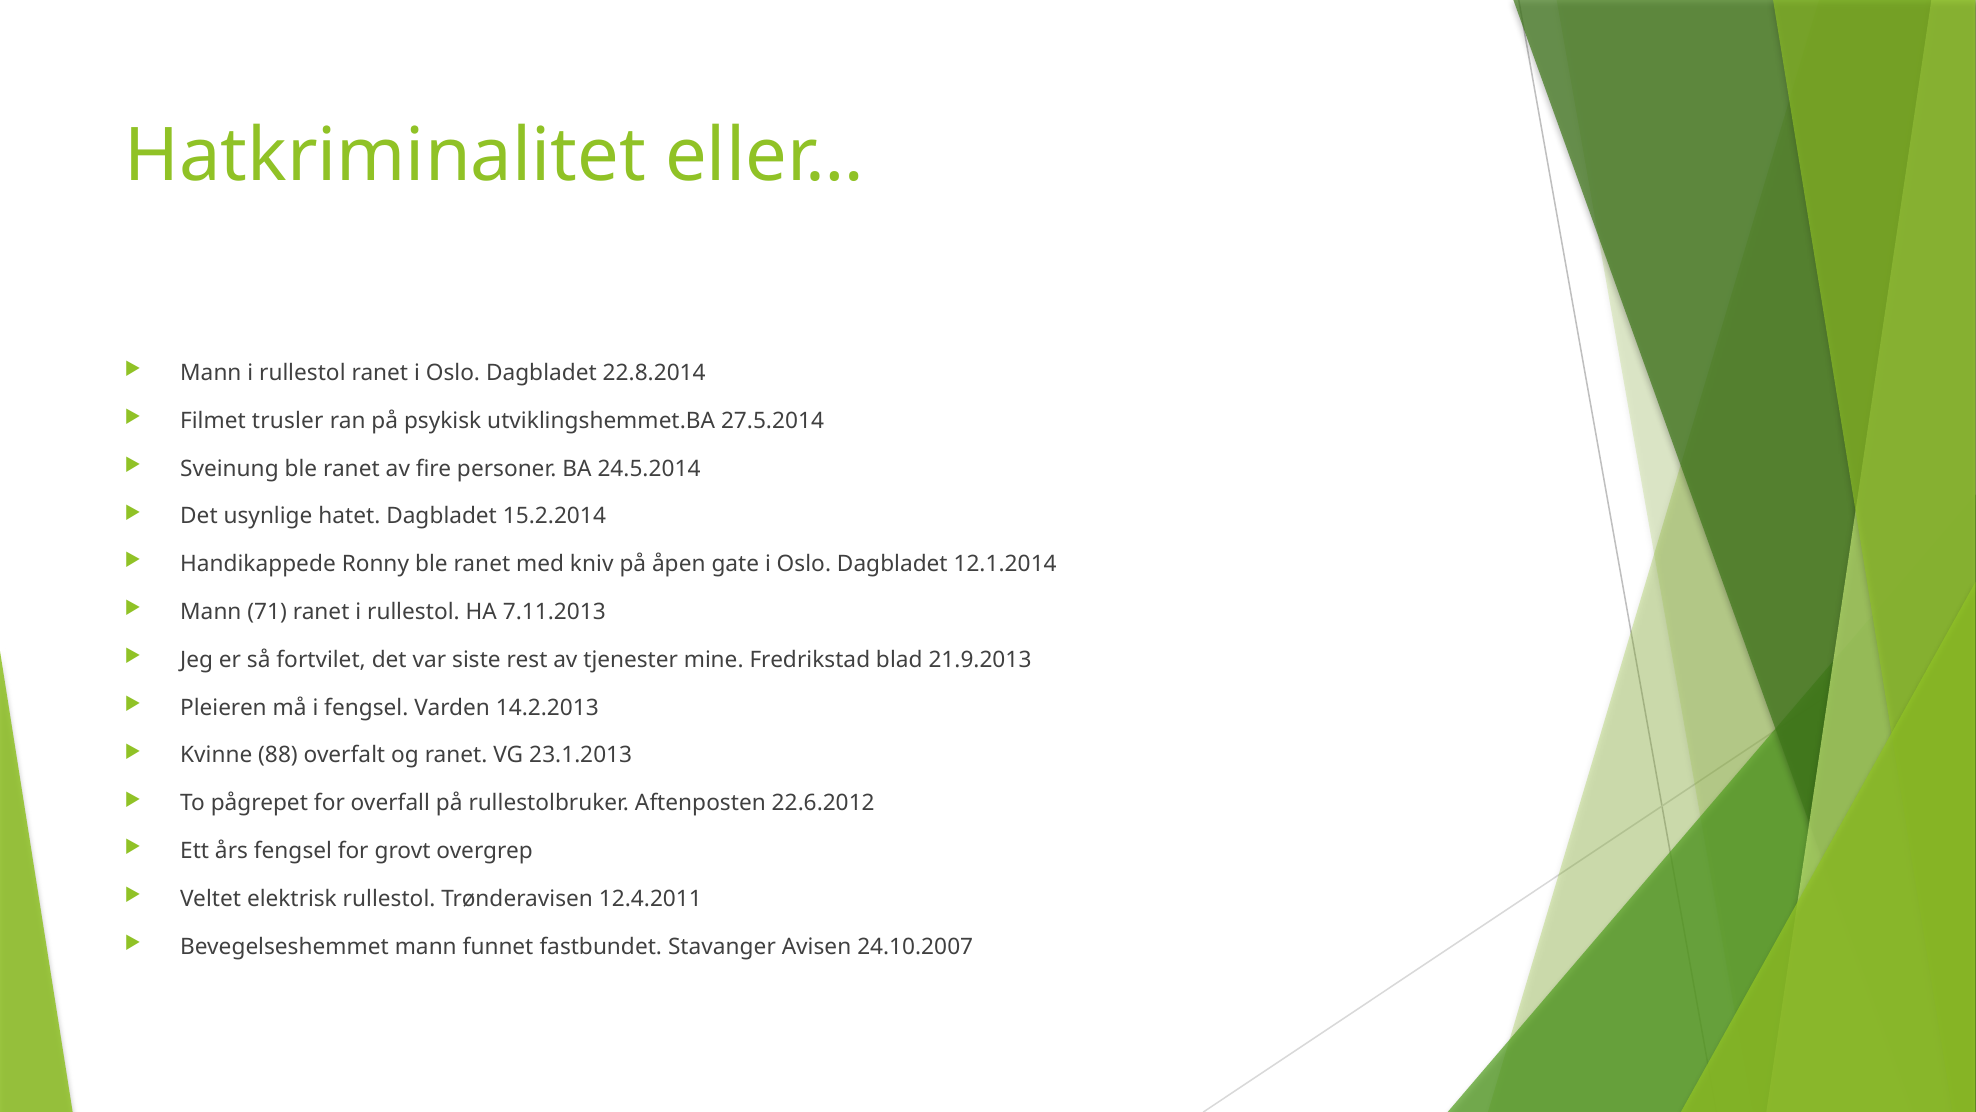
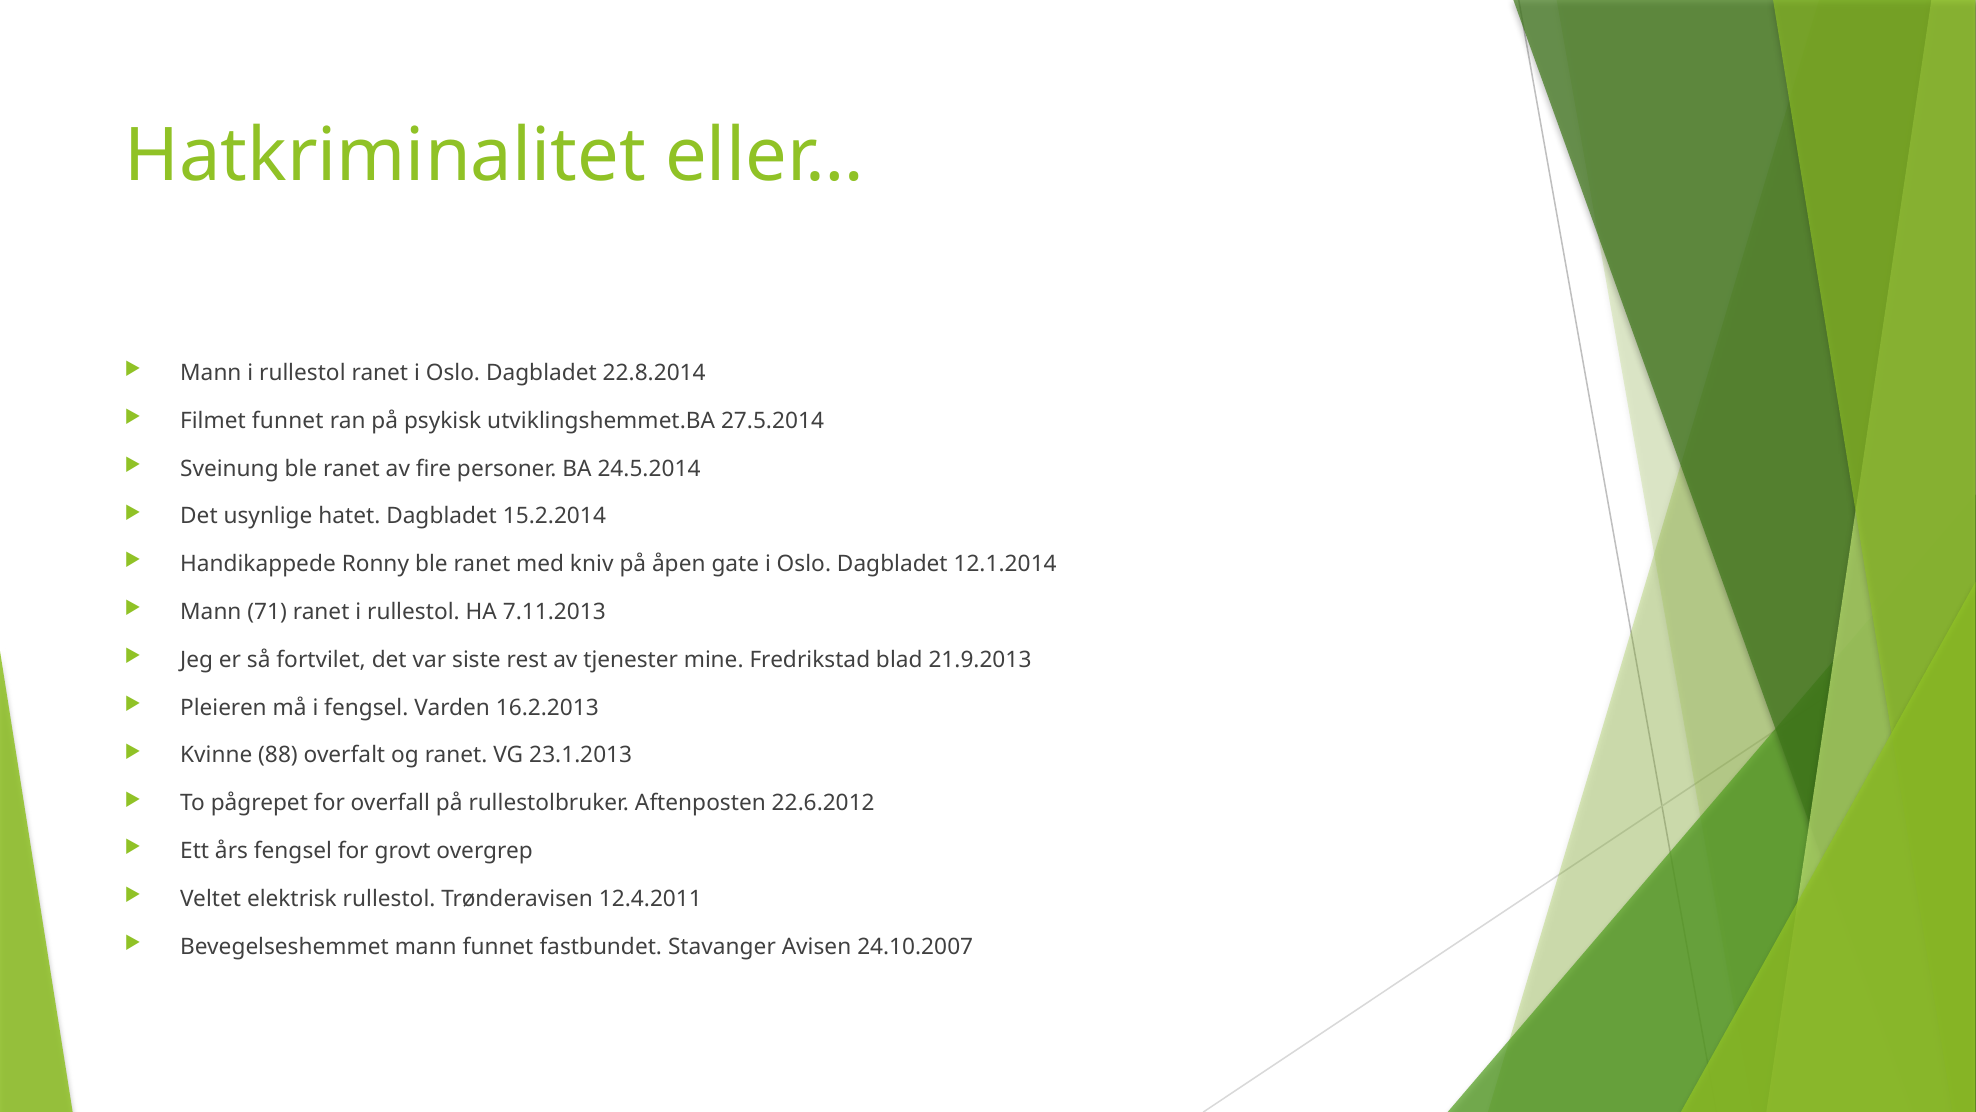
Filmet trusler: trusler -> funnet
14.2.2013: 14.2.2013 -> 16.2.2013
